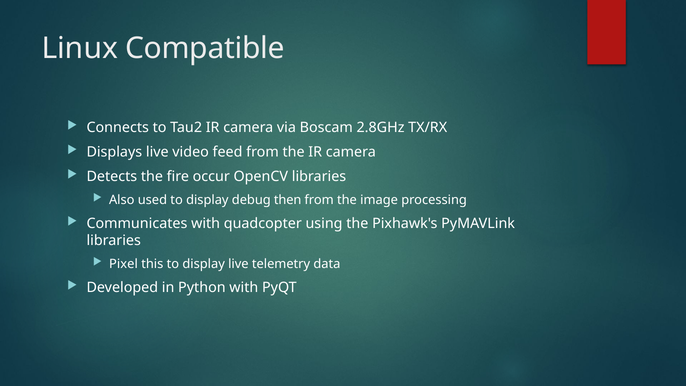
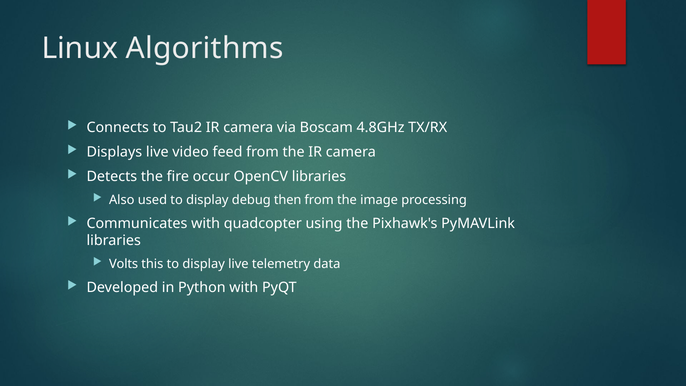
Compatible: Compatible -> Algorithms
2.8GHz: 2.8GHz -> 4.8GHz
Pixel: Pixel -> Volts
